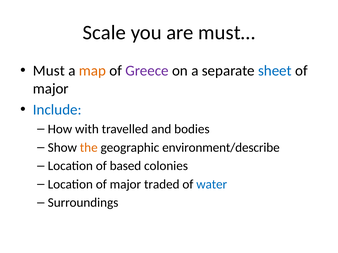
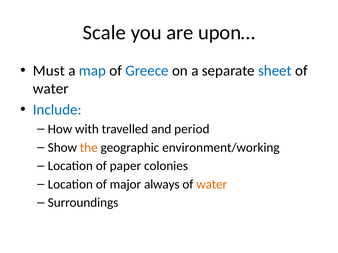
must…: must… -> upon…
map colour: orange -> blue
Greece colour: purple -> blue
major at (51, 89): major -> water
bodies: bodies -> period
environment/describe: environment/describe -> environment/working
based: based -> paper
traded: traded -> always
water at (212, 185) colour: blue -> orange
